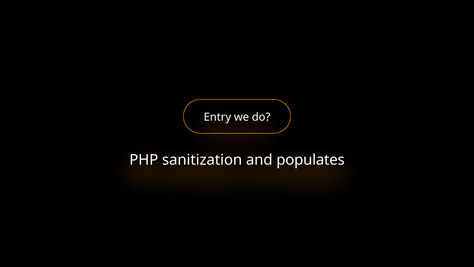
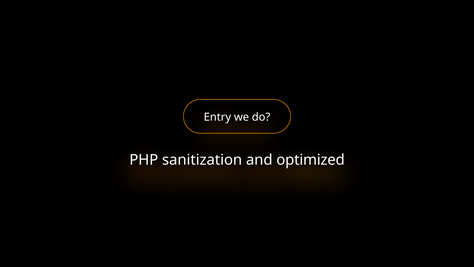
populates: populates -> optimized
